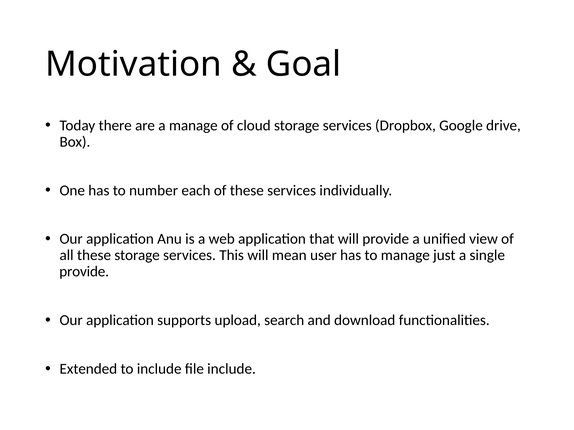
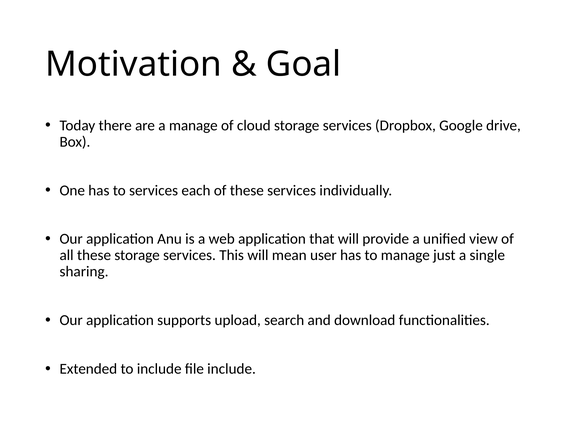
to number: number -> services
provide at (84, 272): provide -> sharing
